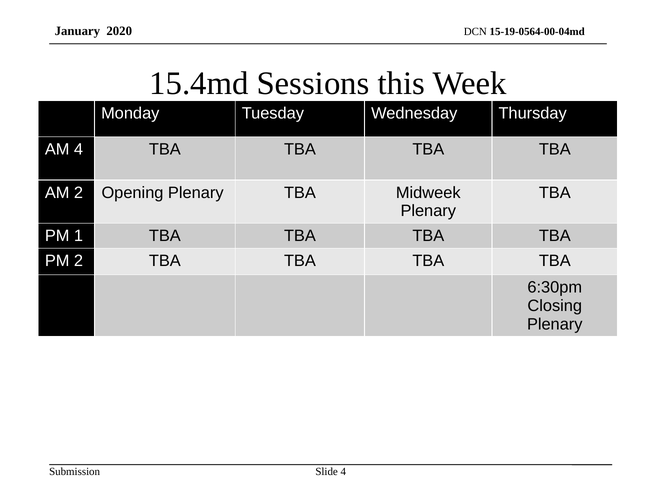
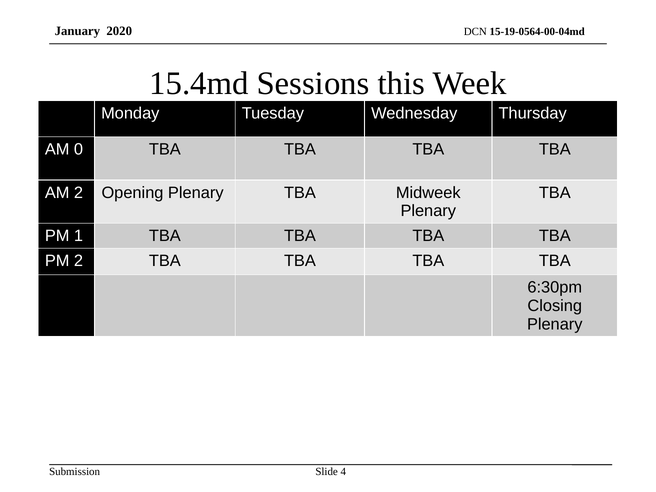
AM 4: 4 -> 0
